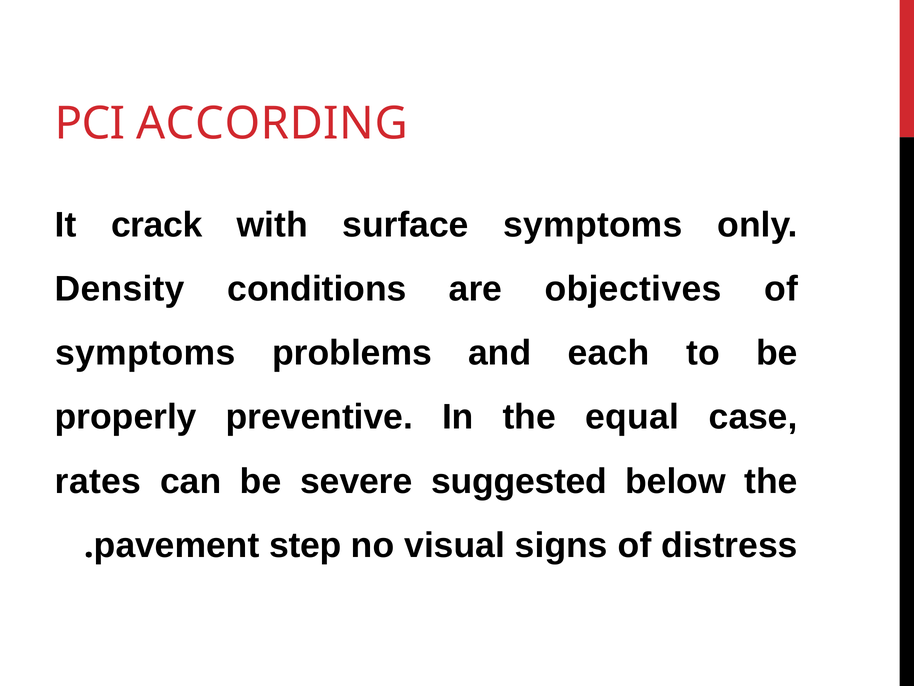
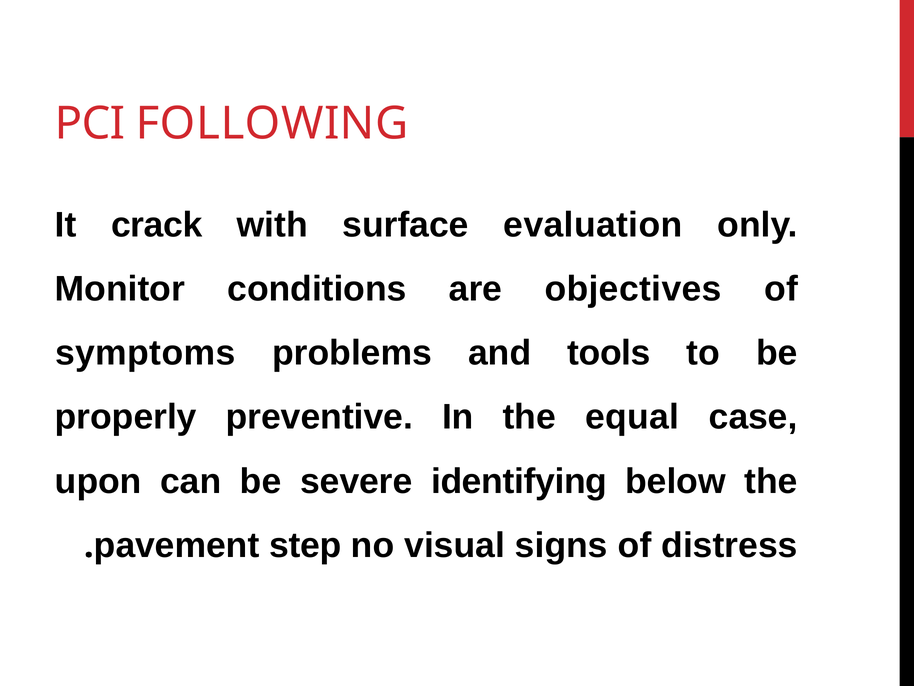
ACCORDING: ACCORDING -> FOLLOWING
surface symptoms: symptoms -> evaluation
Density: Density -> Monitor
each: each -> tools
rates: rates -> upon
suggested: suggested -> identifying
